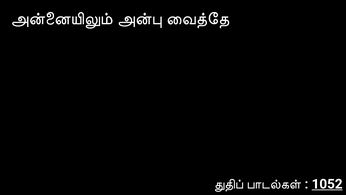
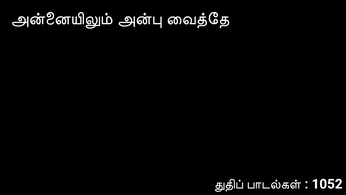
1052 underline: present -> none
